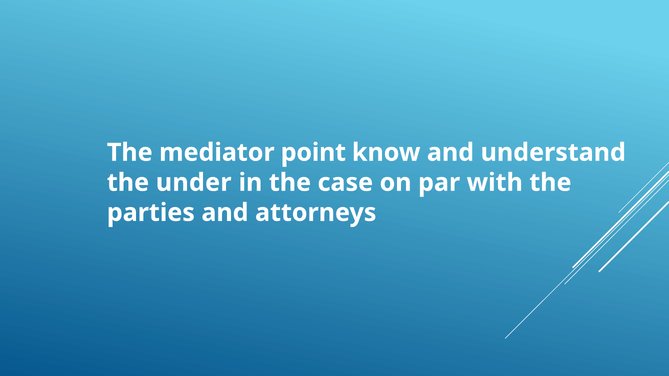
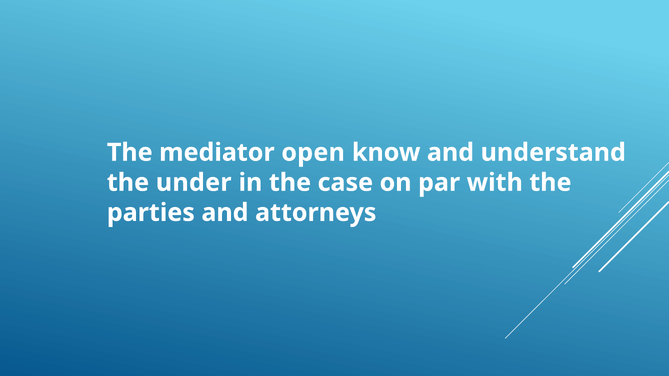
point: point -> open
